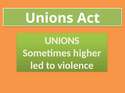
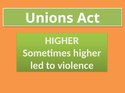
UNIONS at (62, 41): UNIONS -> HIGHER
